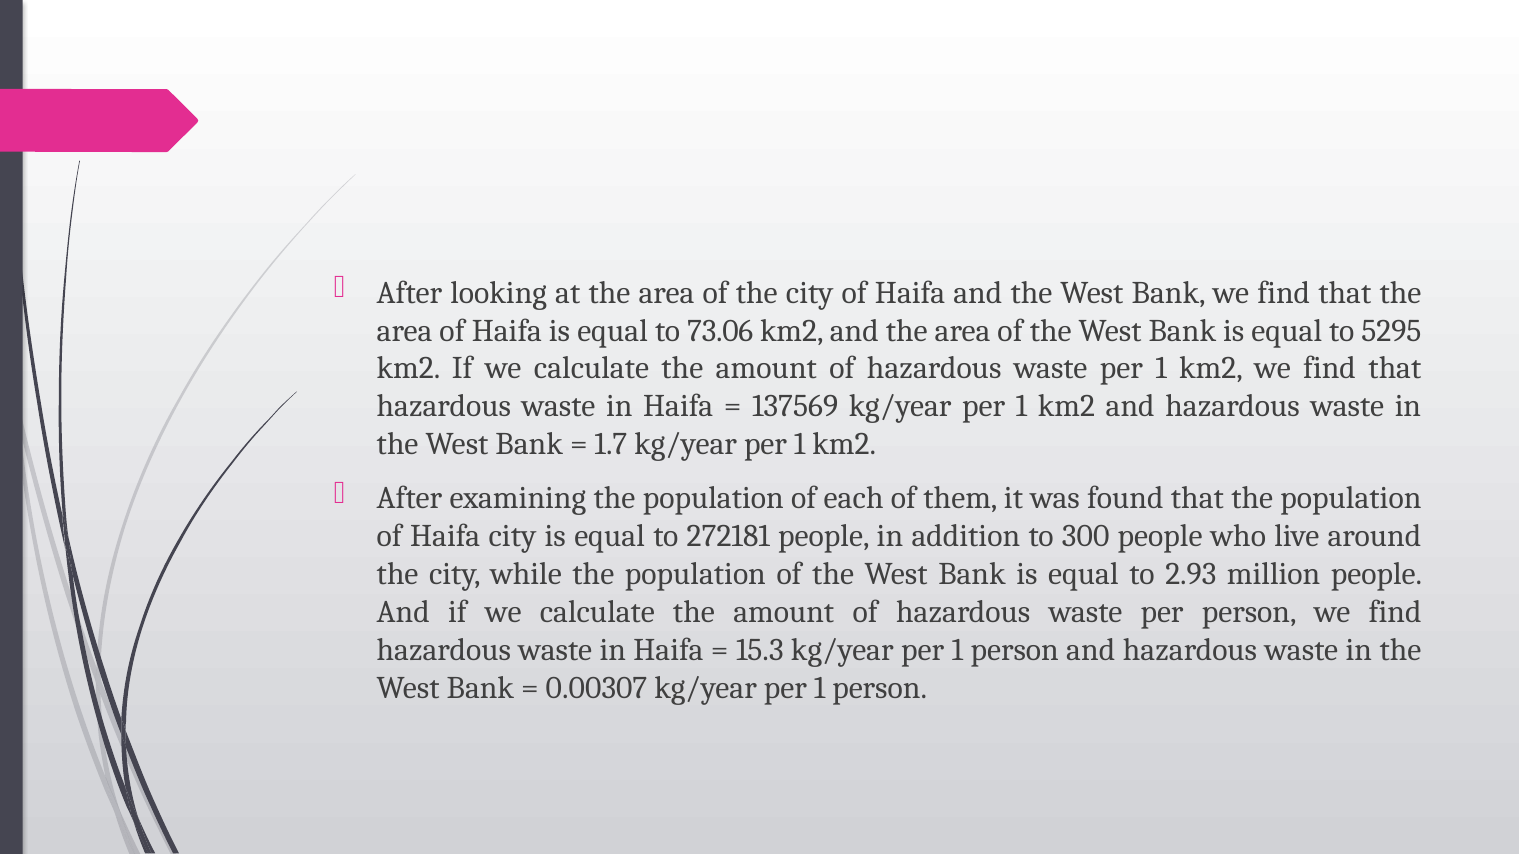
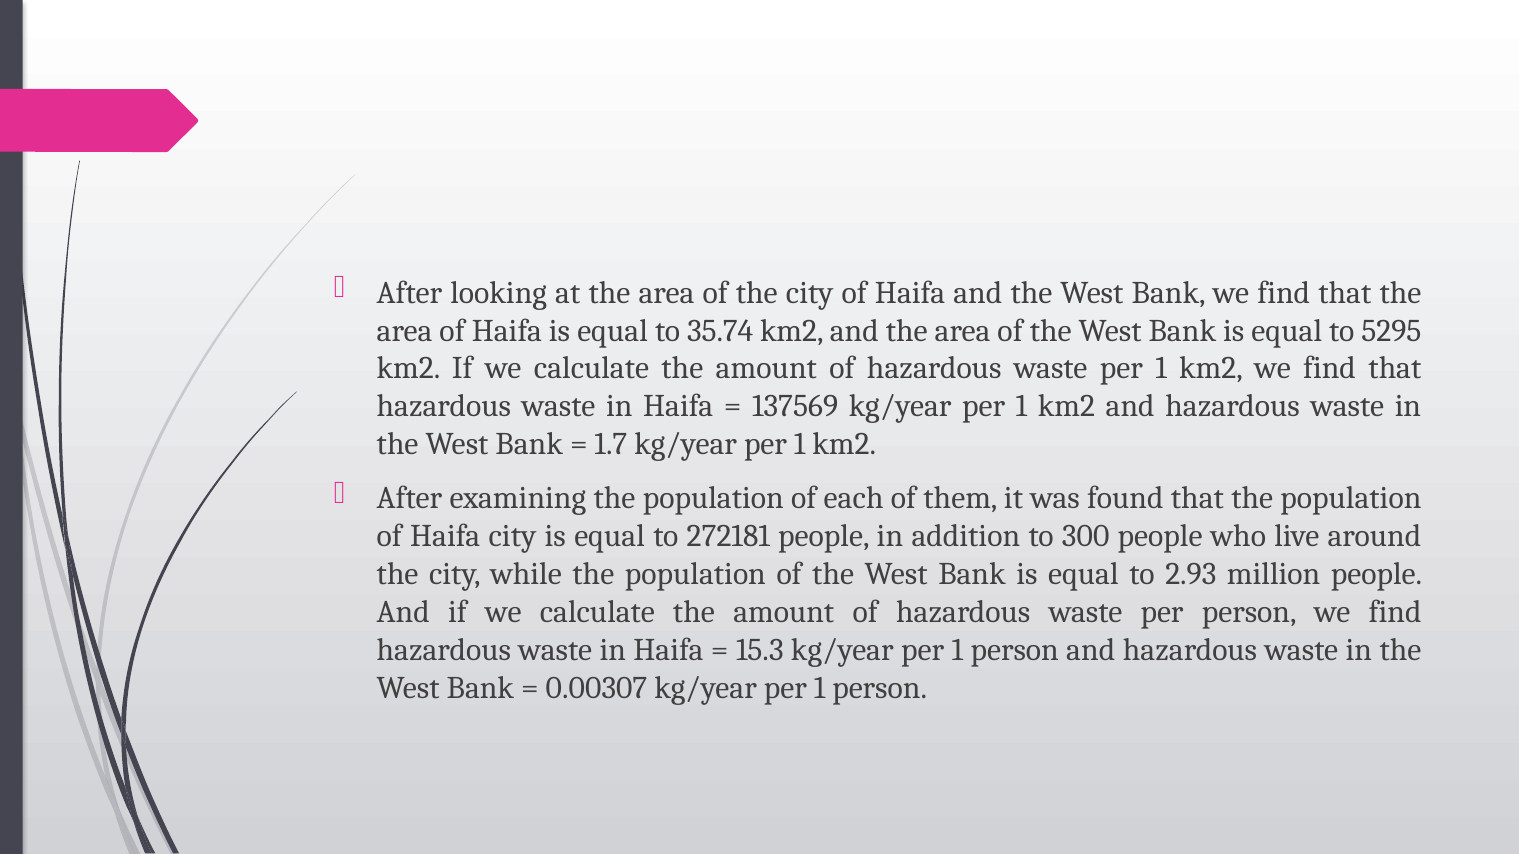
73.06: 73.06 -> 35.74
